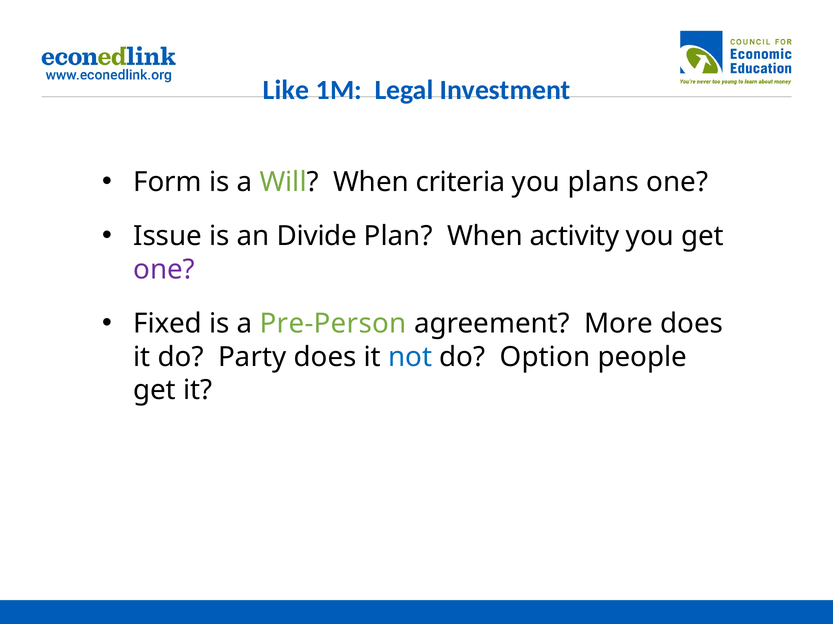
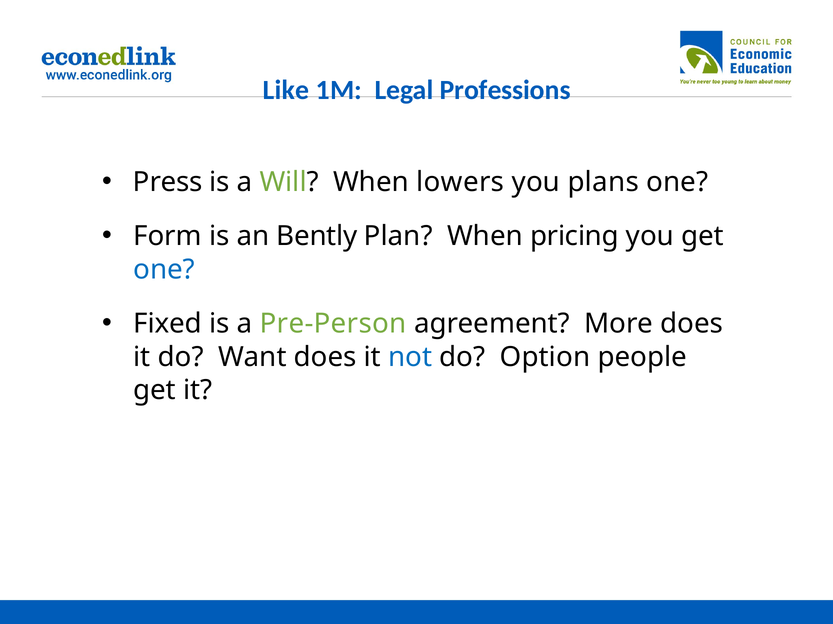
Investment: Investment -> Professions
Form: Form -> Press
criteria: criteria -> lowers
Issue: Issue -> Form
Divide: Divide -> Bently
activity: activity -> pricing
one at (164, 270) colour: purple -> blue
Party: Party -> Want
